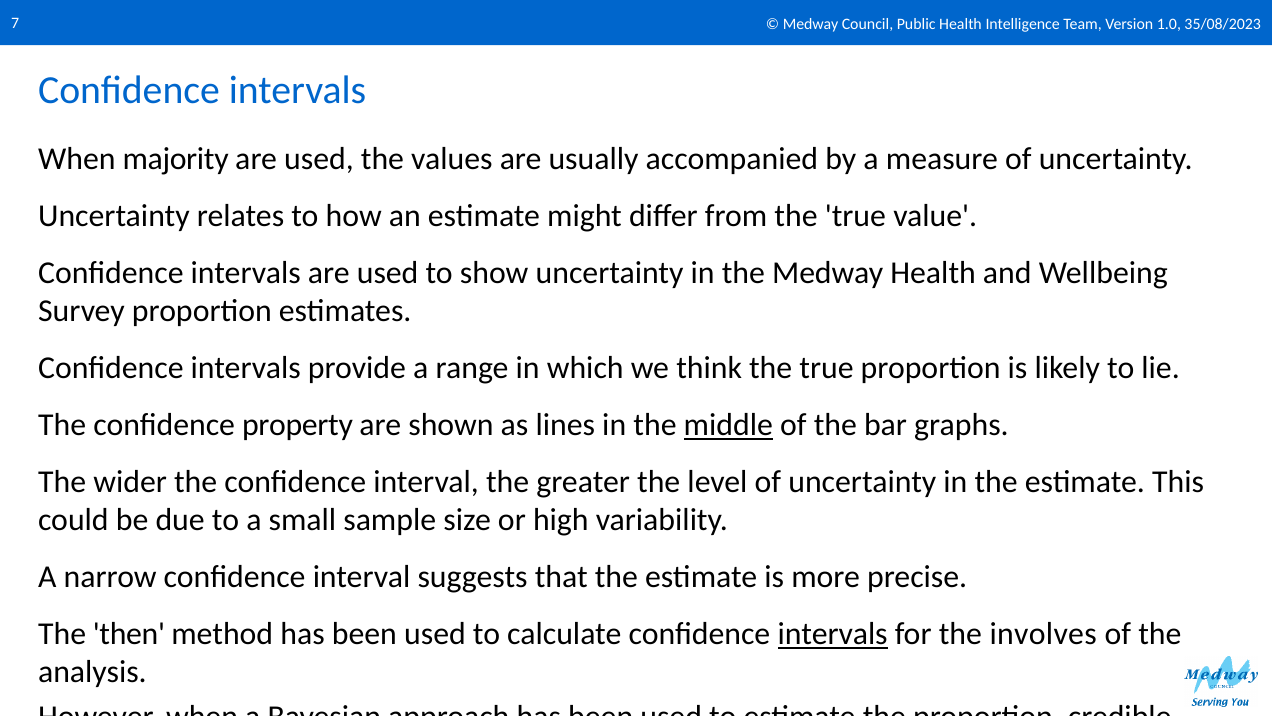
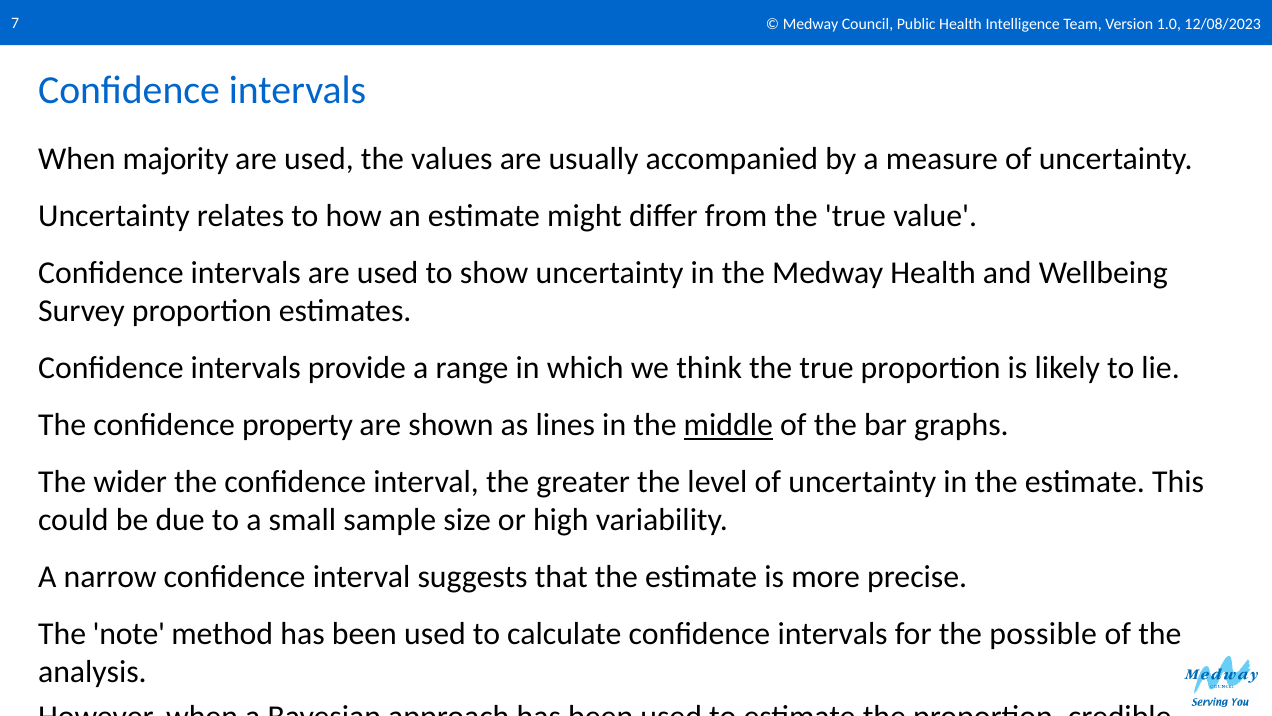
35/08/2023: 35/08/2023 -> 12/08/2023
then: then -> note
intervals at (833, 634) underline: present -> none
involves: involves -> possible
